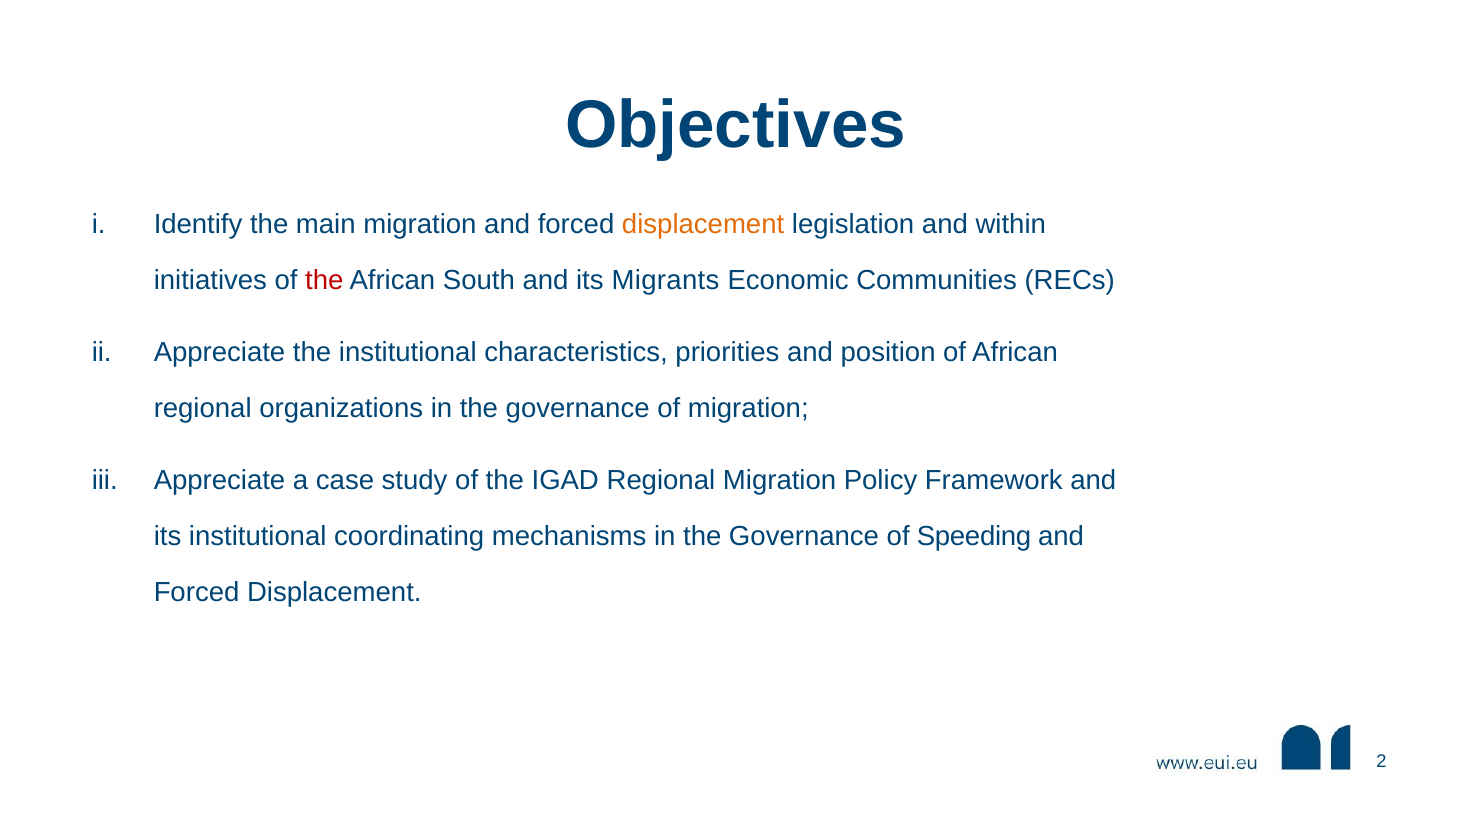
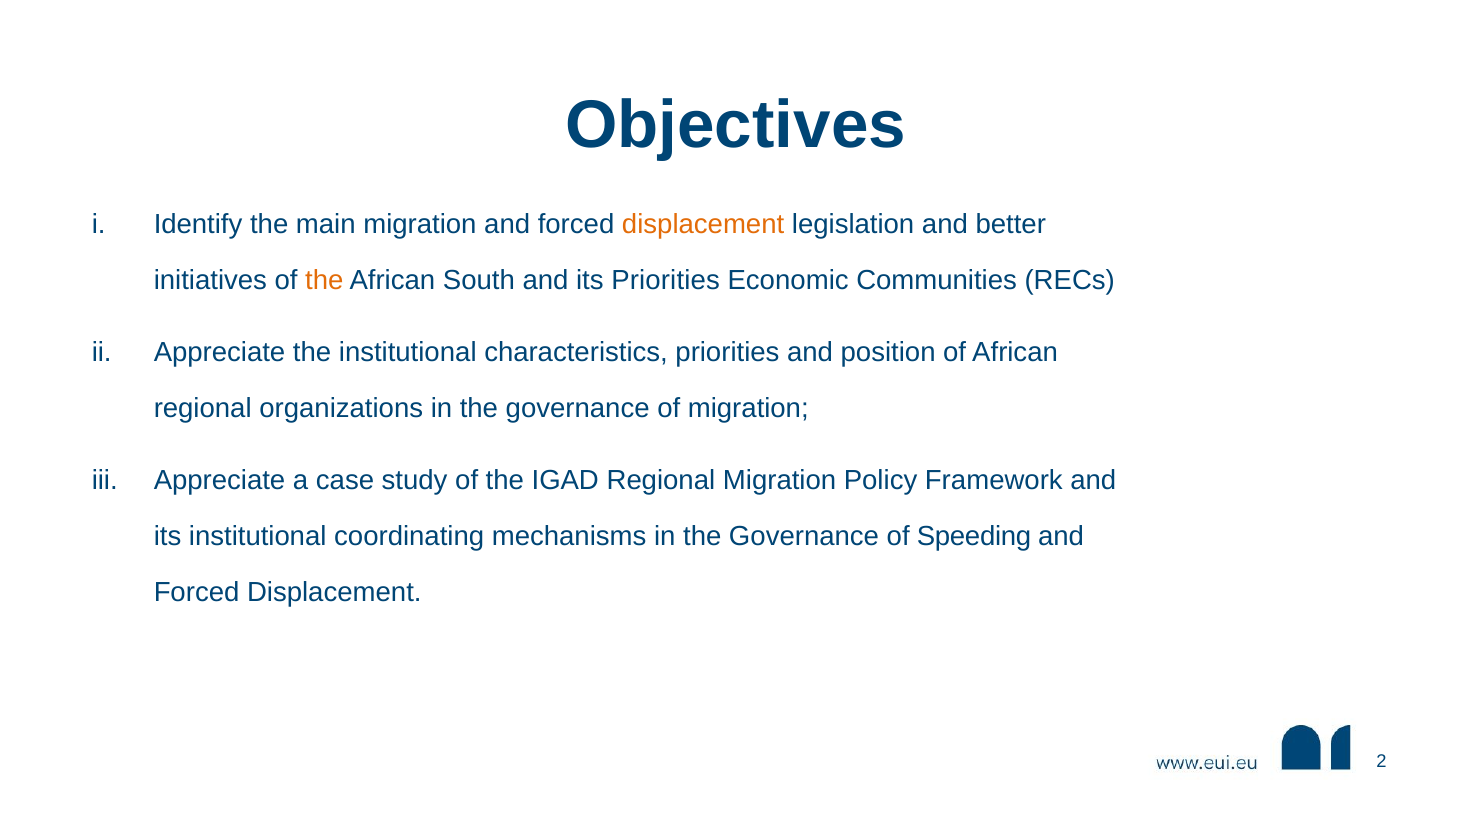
within: within -> better
the at (324, 281) colour: red -> orange
its Migrants: Migrants -> Priorities
